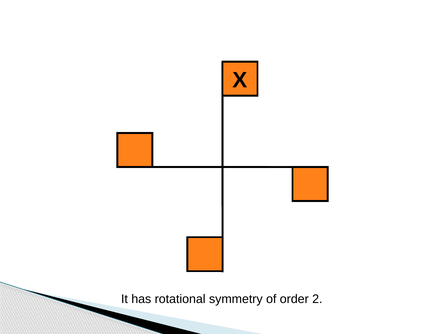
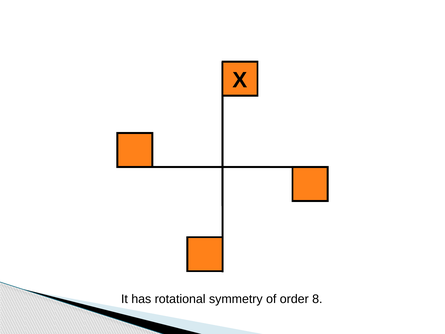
2: 2 -> 8
